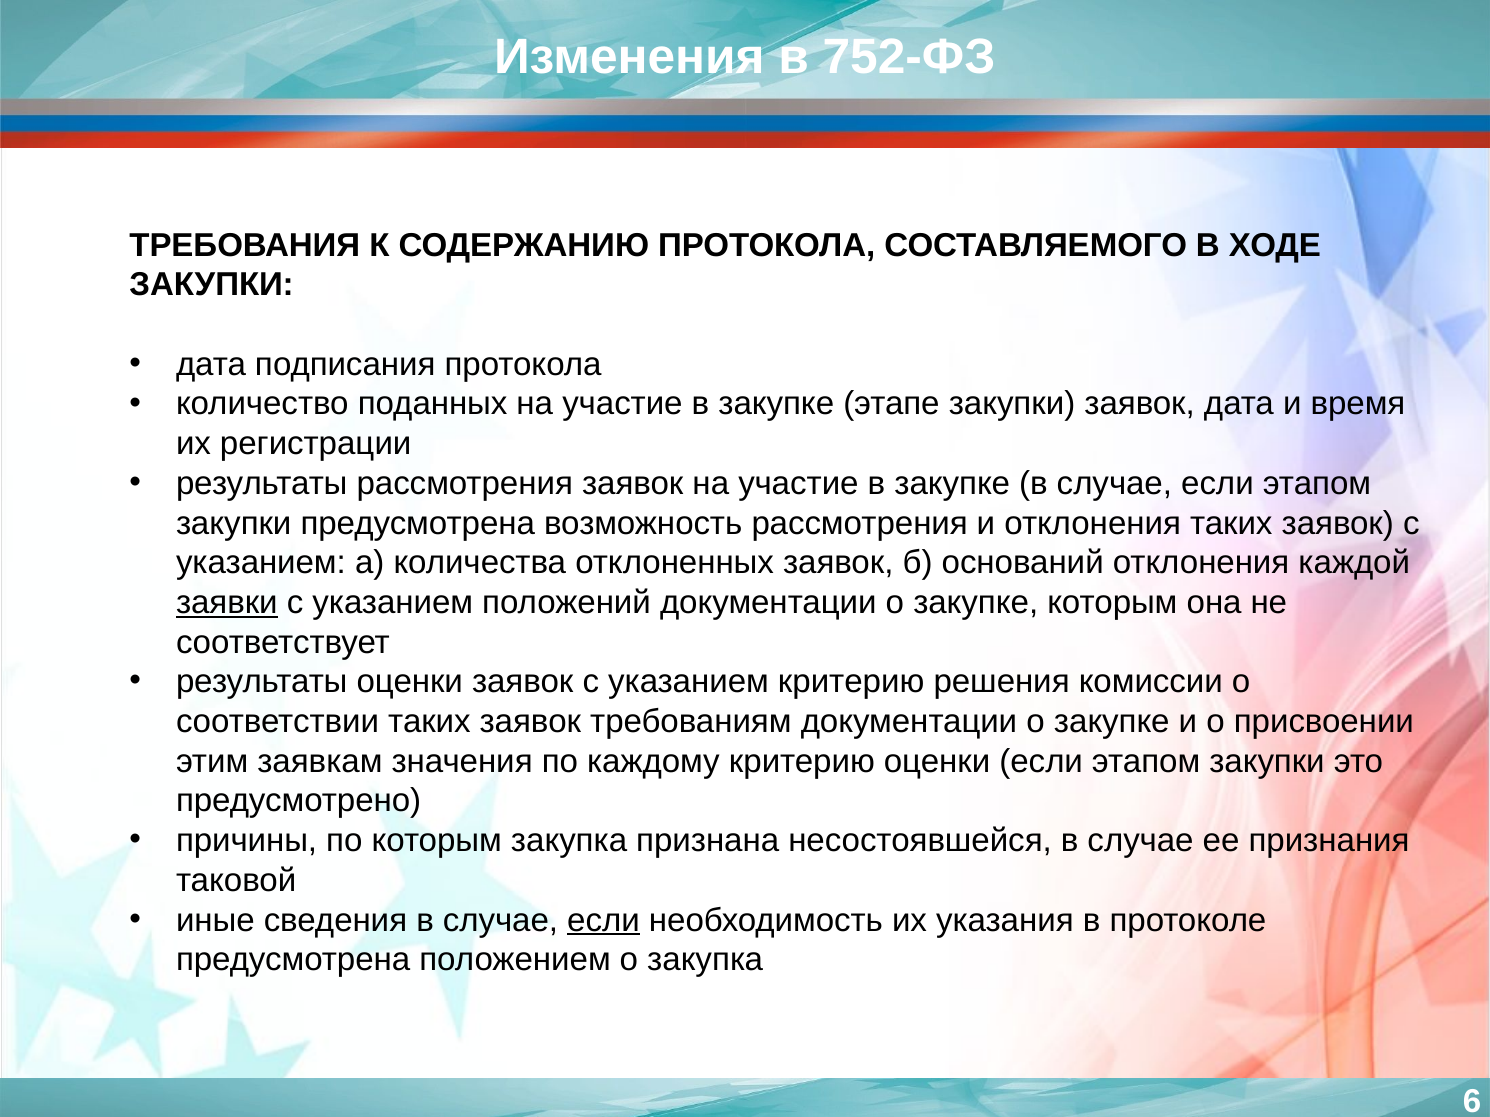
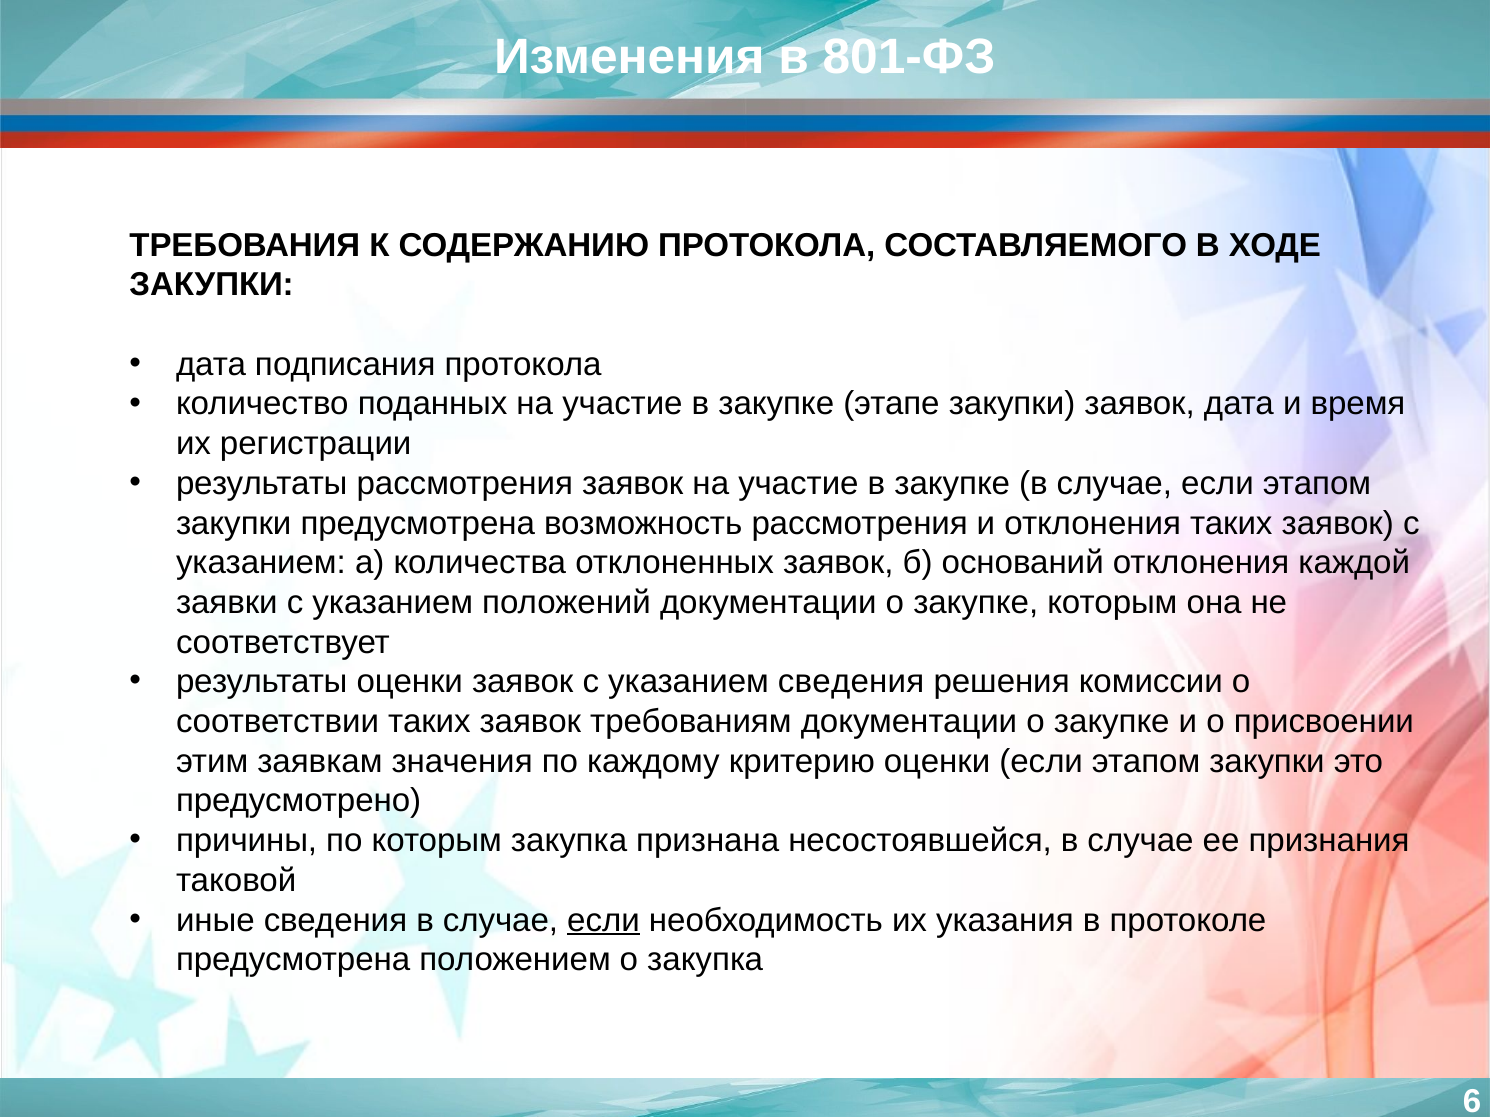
752-ФЗ: 752-ФЗ -> 801-ФЗ
заявки underline: present -> none
указанием критерию: критерию -> сведения
